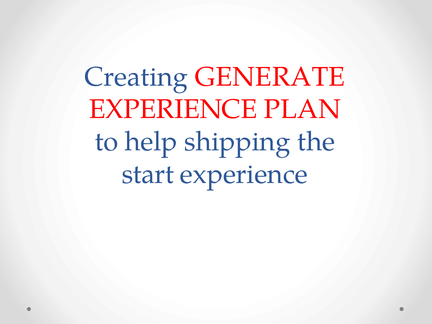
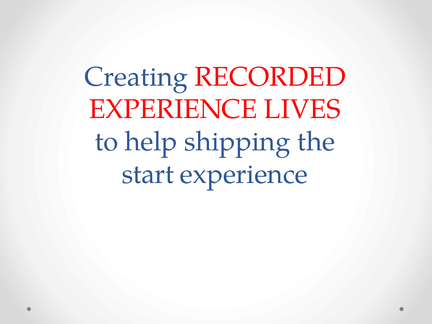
GENERATE: GENERATE -> RECORDED
PLAN: PLAN -> LIVES
